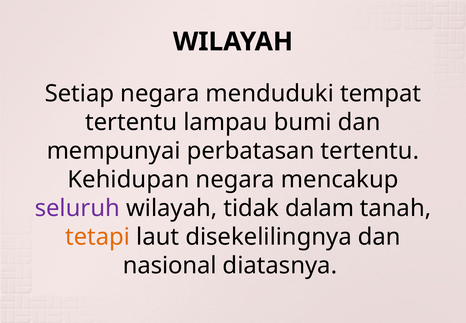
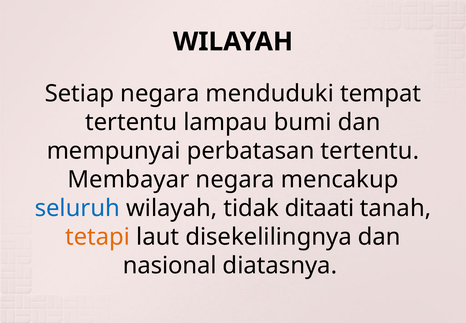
Kehidupan: Kehidupan -> Membayar
seluruh colour: purple -> blue
dalam: dalam -> ditaati
